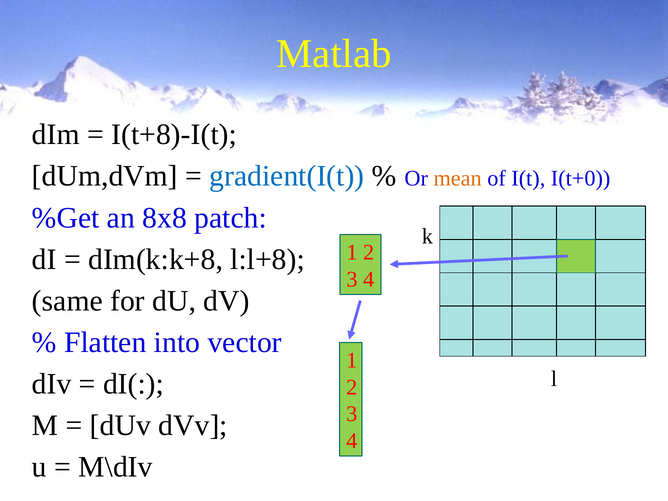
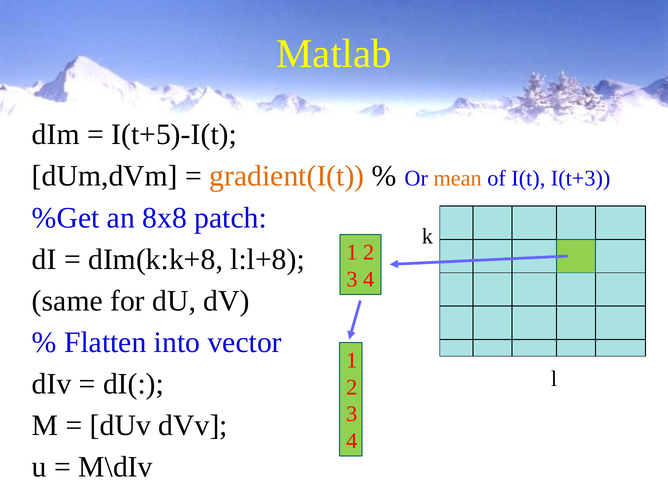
I(t+8)-I(t: I(t+8)-I(t -> I(t+5)-I(t
gradient(I(t colour: blue -> orange
I(t+0: I(t+0 -> I(t+3
